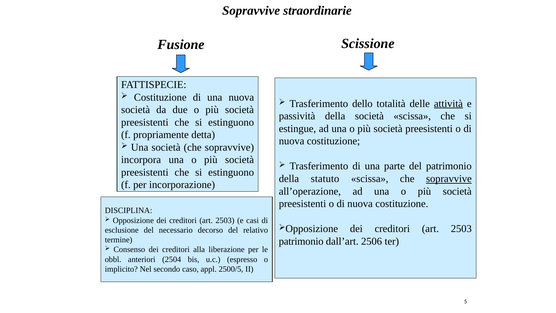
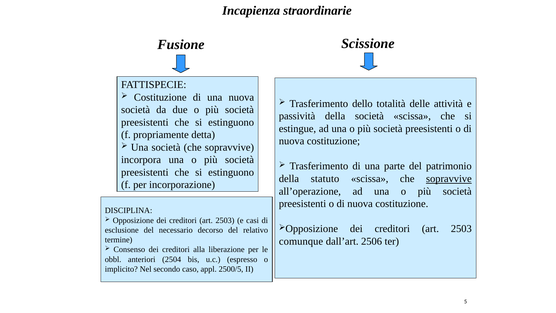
Sopravvive at (251, 11): Sopravvive -> Incapienza
attività underline: present -> none
patrimonio at (301, 241): patrimonio -> comunque
